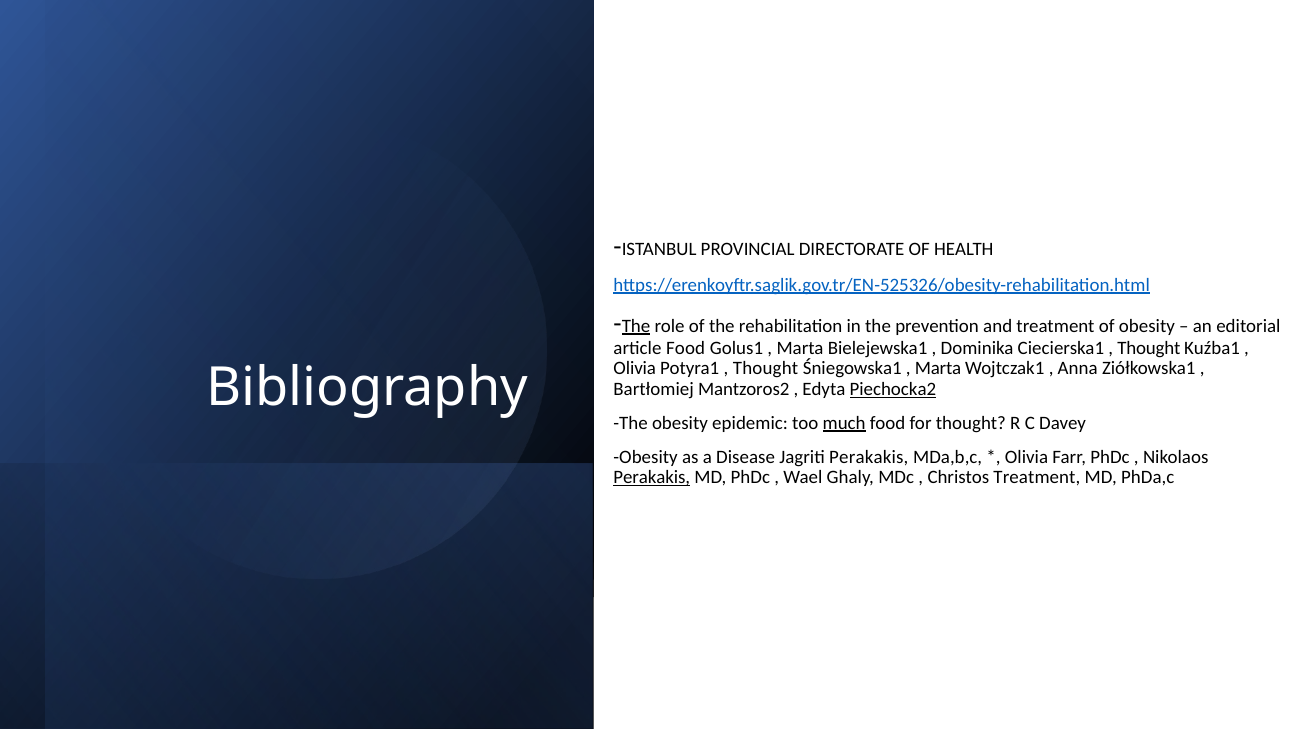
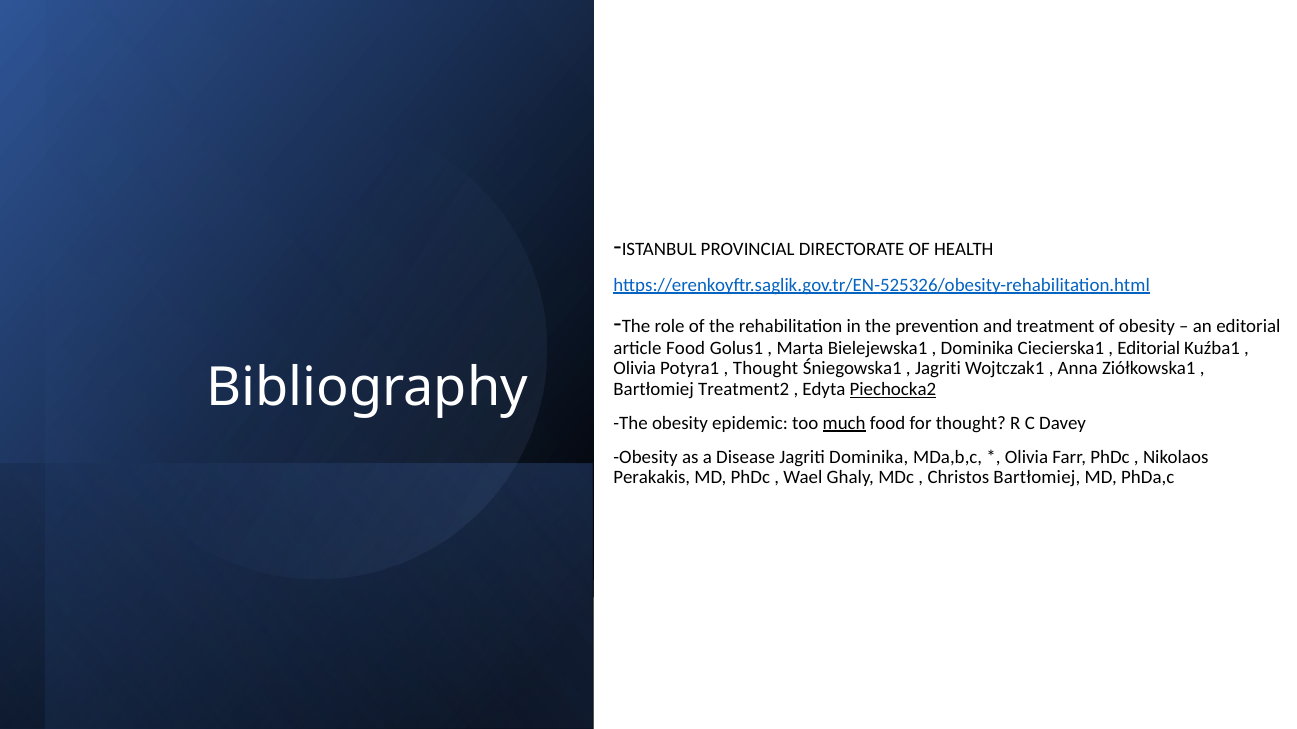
The at (636, 326) underline: present -> none
Thought at (1149, 348): Thought -> Editorial
Marta at (938, 369): Marta -> Jagriti
Mantzoros2: Mantzoros2 -> Treatment2
Jagriti Perakakis: Perakakis -> Dominika
Perakakis at (652, 478) underline: present -> none
Christos Treatment: Treatment -> Bartłomiej
